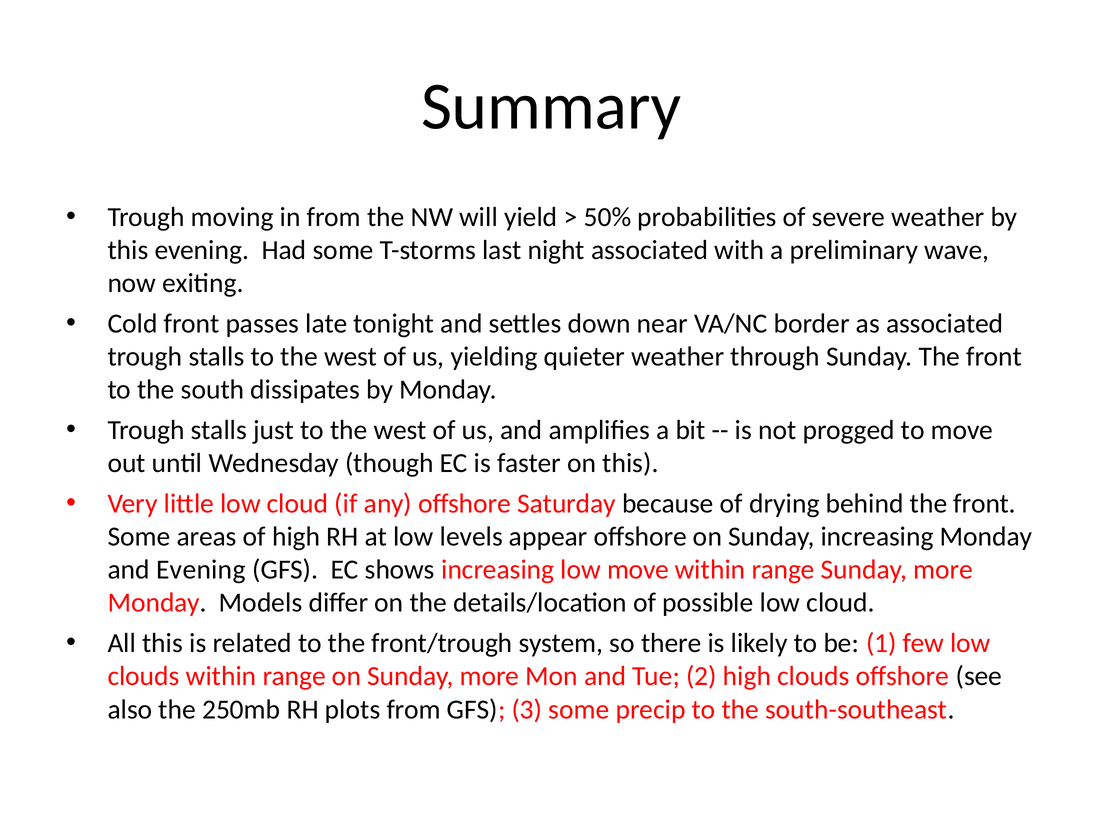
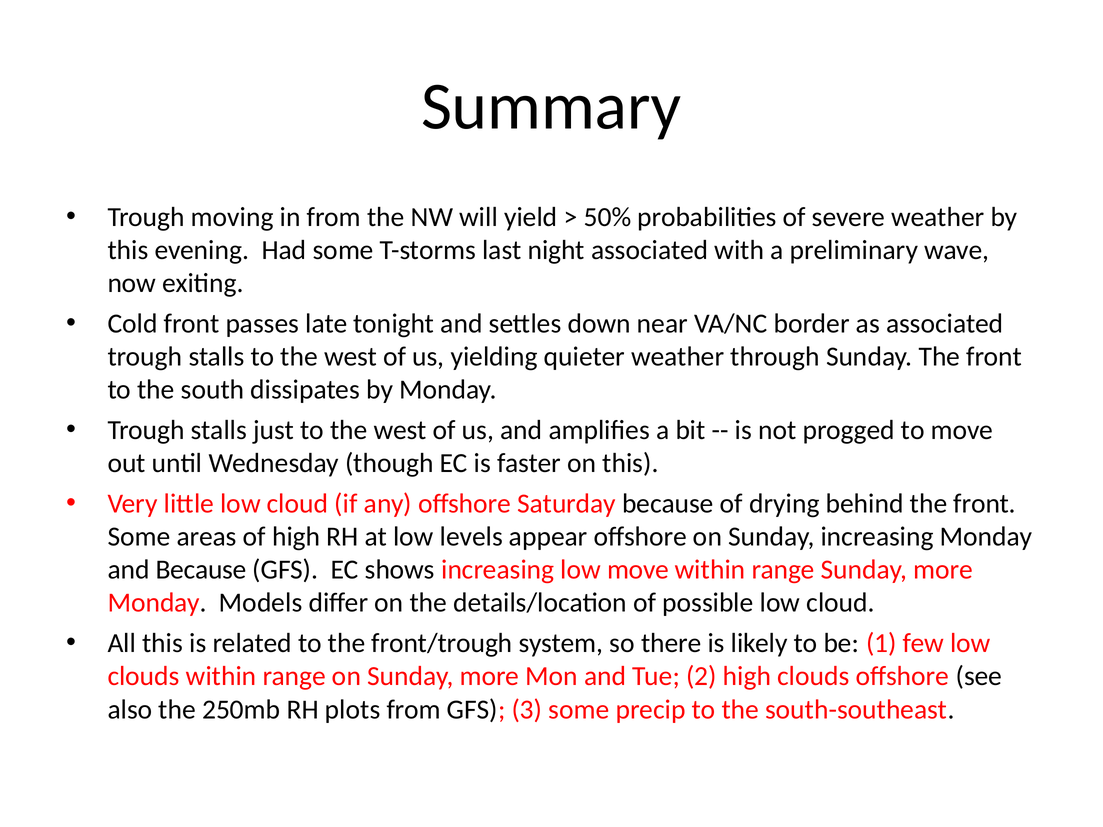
and Evening: Evening -> Because
